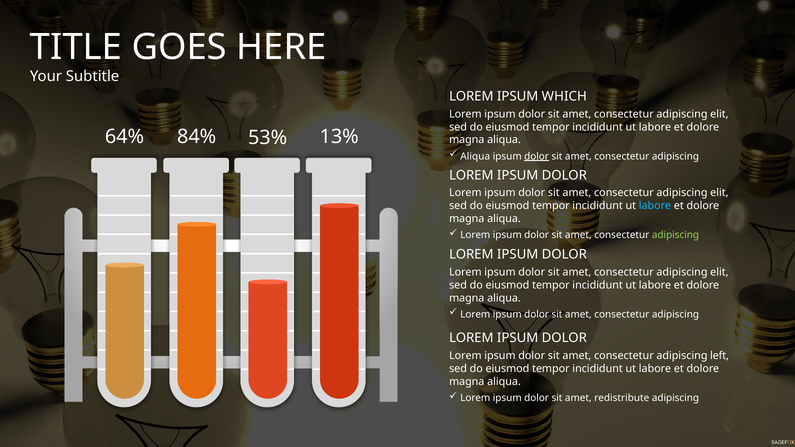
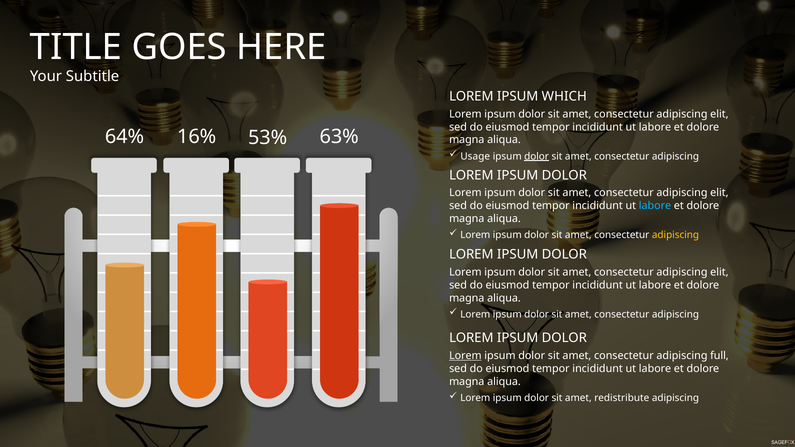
84%: 84% -> 16%
13%: 13% -> 63%
Aliqua at (475, 156): Aliqua -> Usage
adipiscing at (675, 235) colour: light green -> yellow
Lorem at (465, 356) underline: none -> present
left: left -> full
